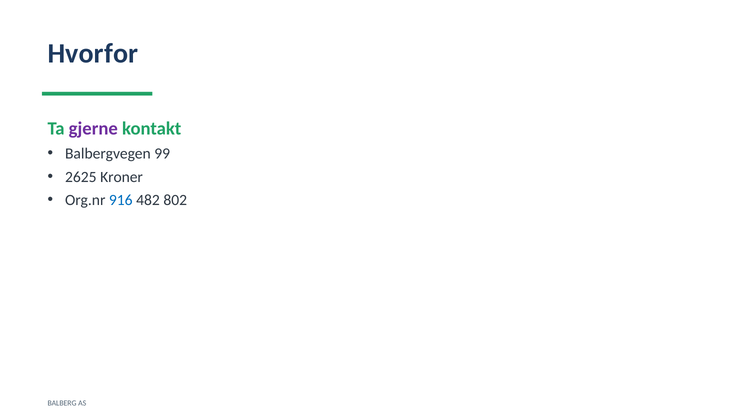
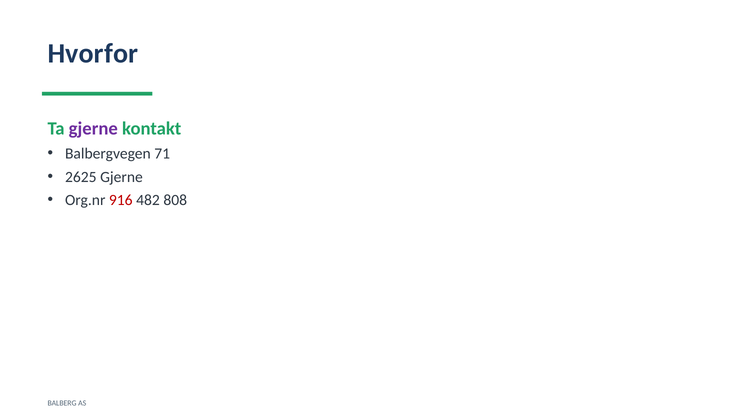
99: 99 -> 71
2625 Kroner: Kroner -> Gjerne
916 colour: blue -> red
802: 802 -> 808
